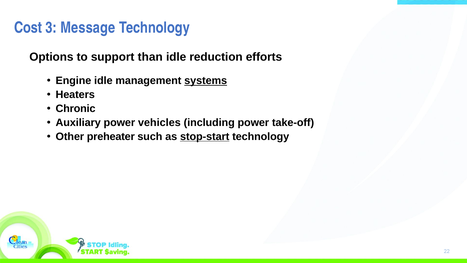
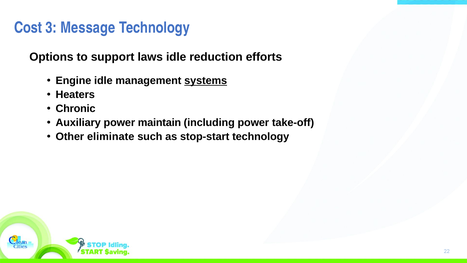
than: than -> laws
vehicles: vehicles -> maintain
preheater: preheater -> eliminate
stop-start underline: present -> none
